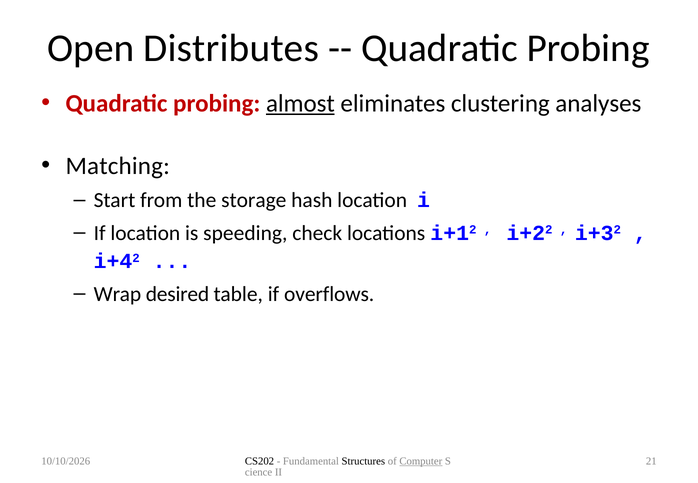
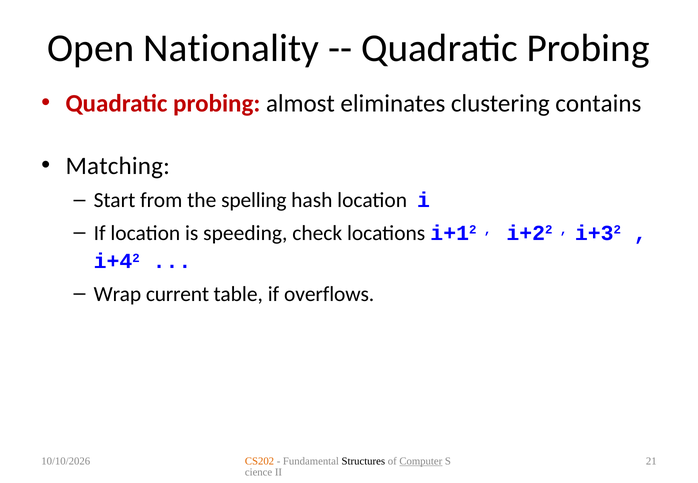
Distributes: Distributes -> Nationality
almost underline: present -> none
analyses: analyses -> contains
storage: storage -> spelling
desired: desired -> current
CS202 colour: black -> orange
